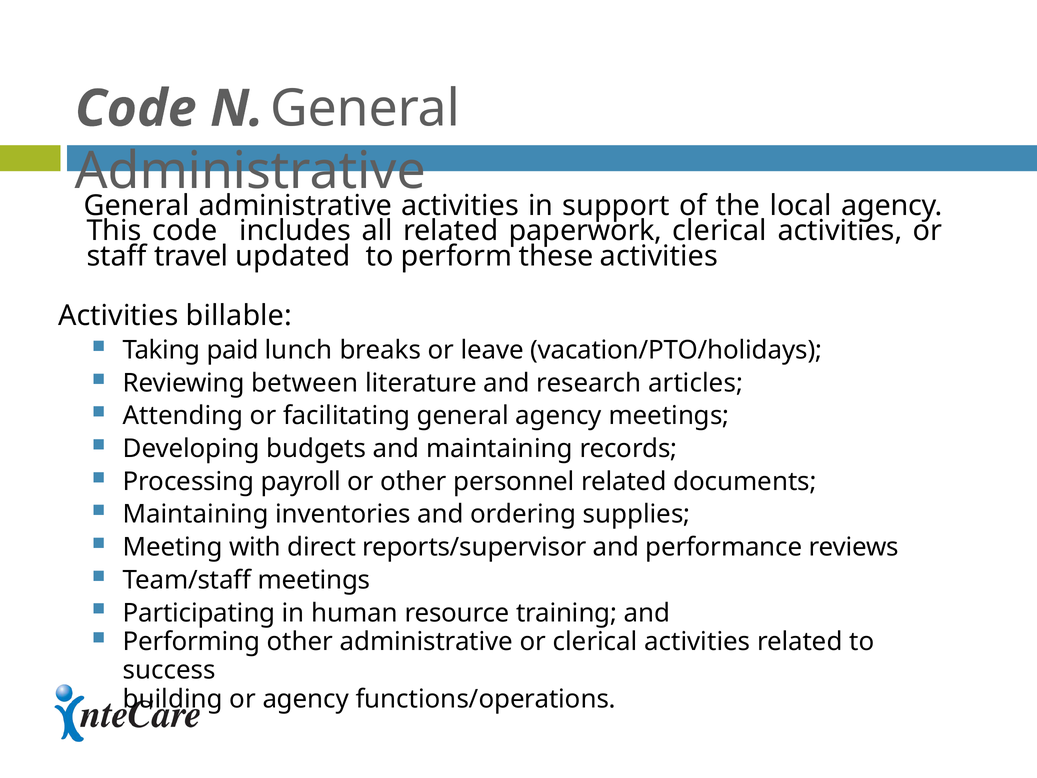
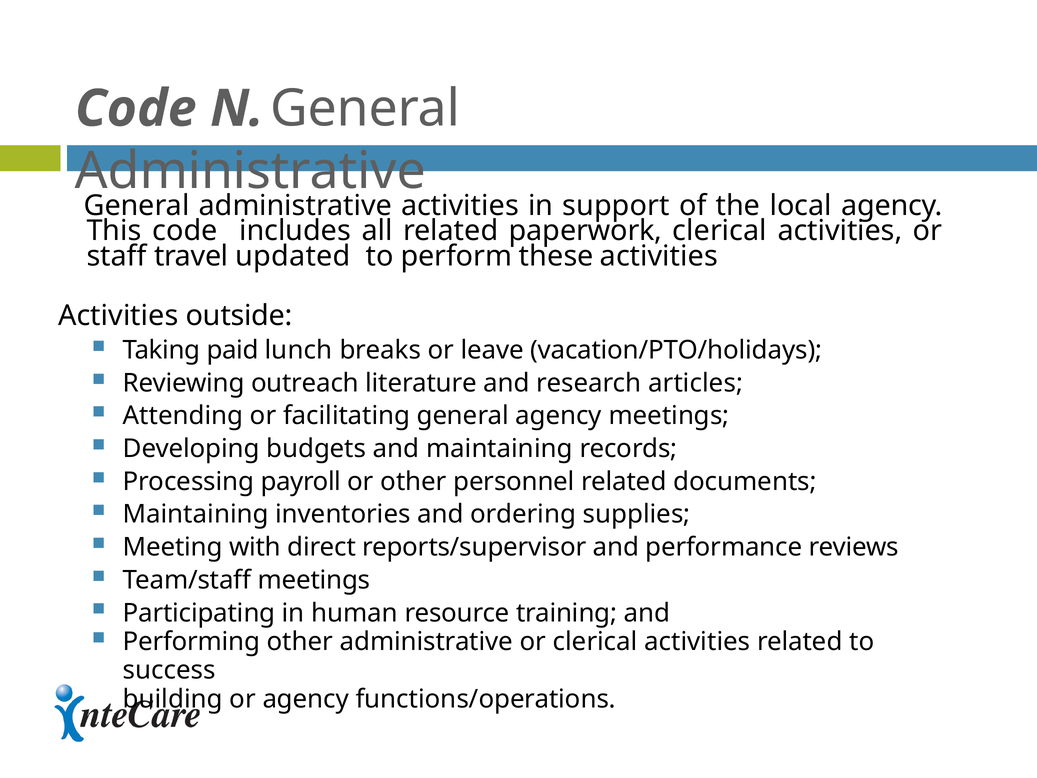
billable: billable -> outside
between: between -> outreach
